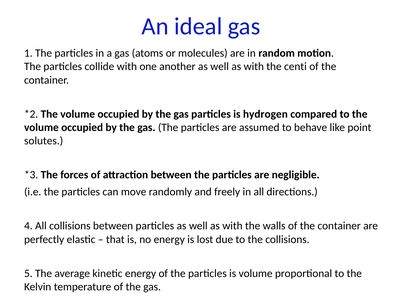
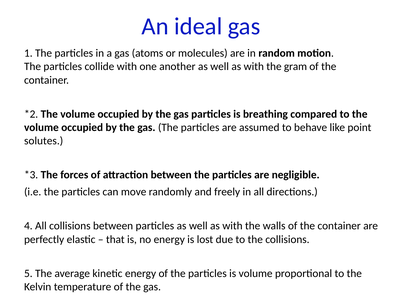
centi: centi -> gram
hydrogen: hydrogen -> breathing
